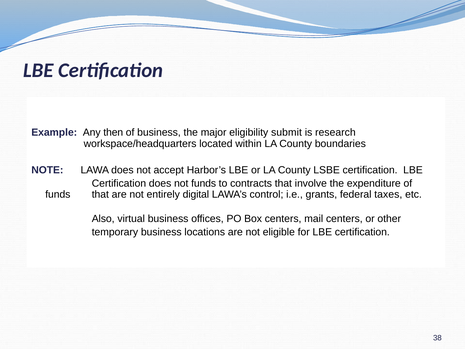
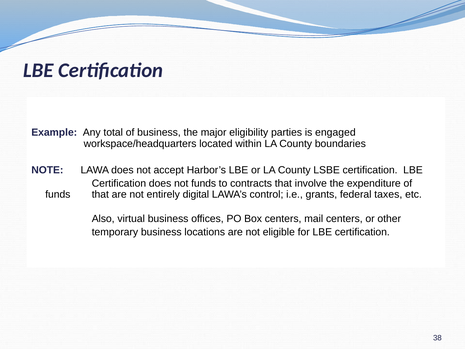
then: then -> total
submit: submit -> parties
research: research -> engaged
